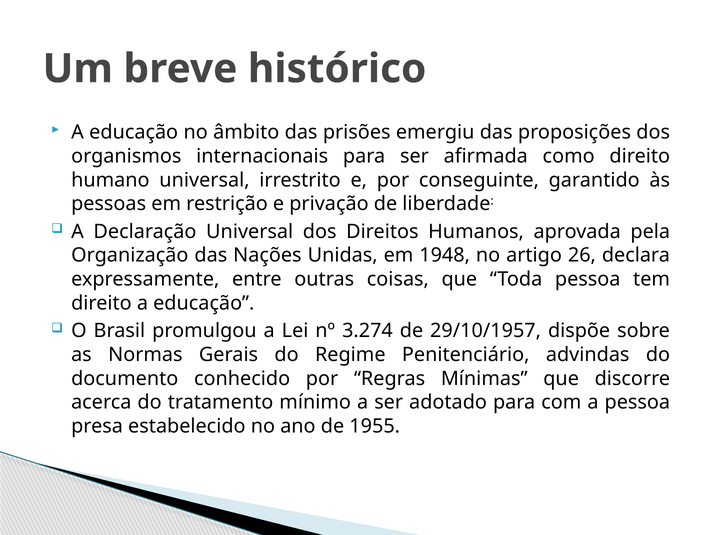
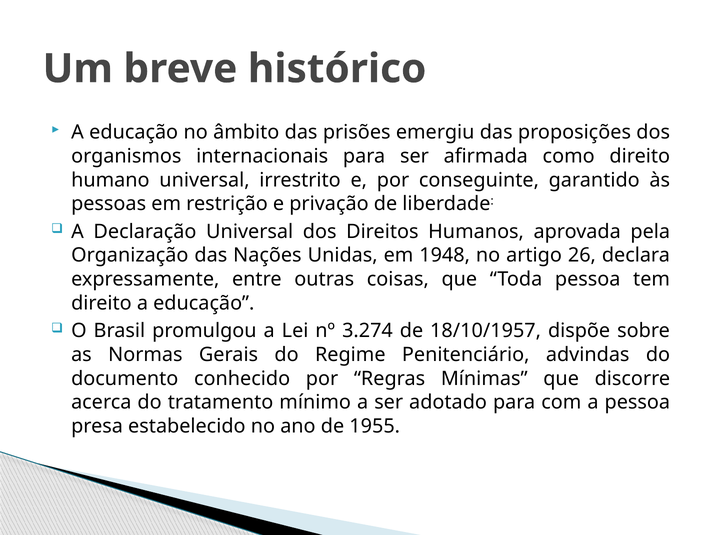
29/10/1957: 29/10/1957 -> 18/10/1957
